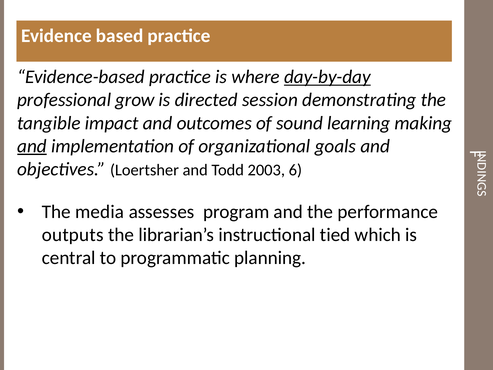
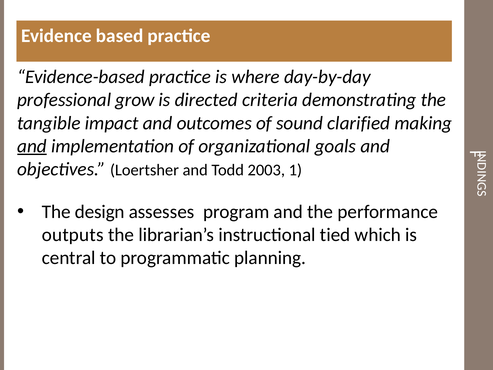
day-by-day underline: present -> none
session: session -> criteria
learning: learning -> clarified
6: 6 -> 1
media: media -> design
